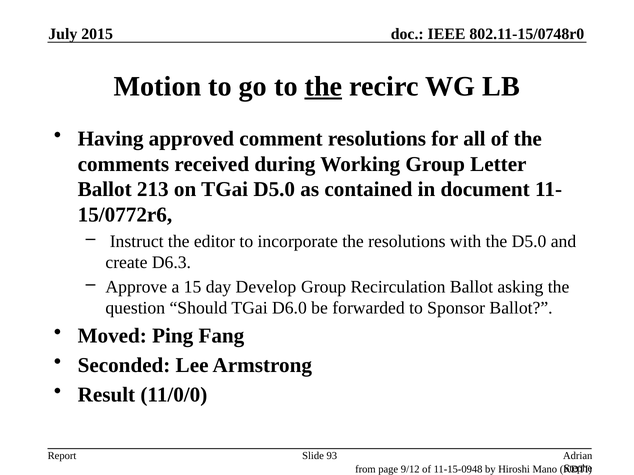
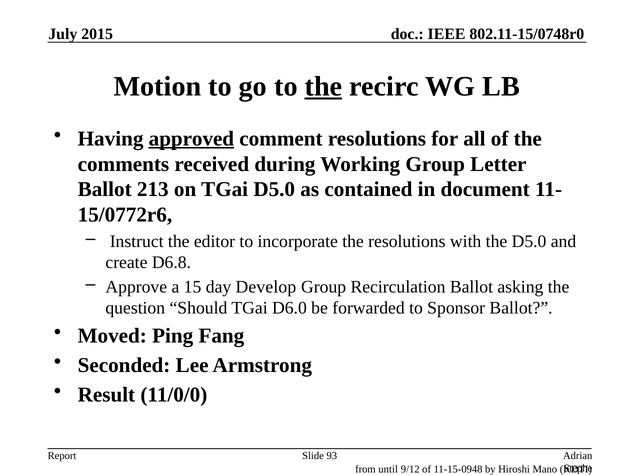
approved underline: none -> present
D6.3: D6.3 -> D6.8
page: page -> until
